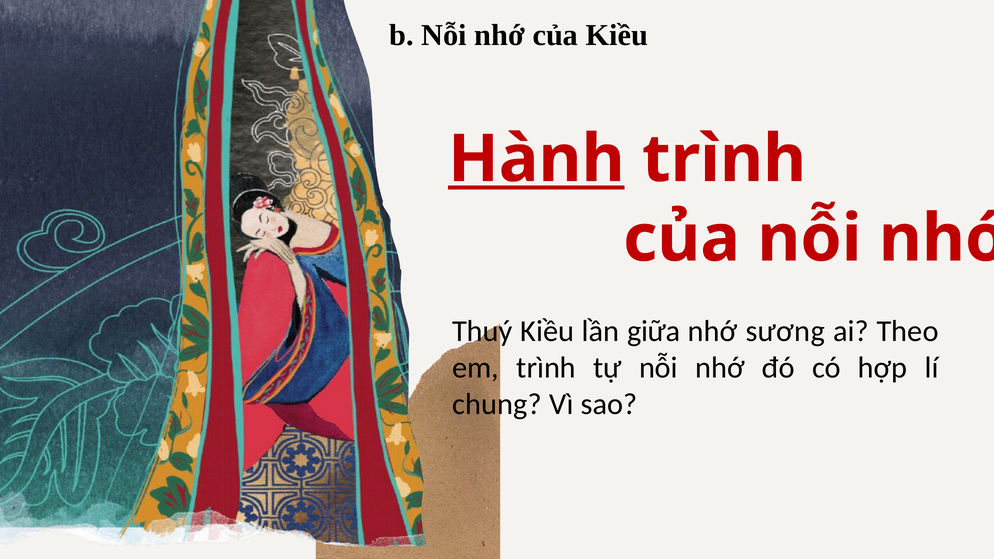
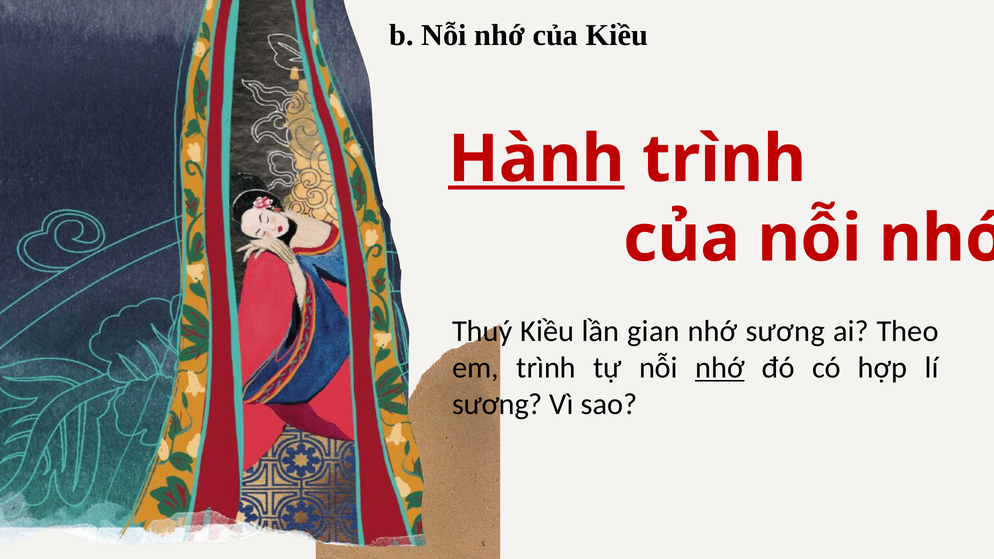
giữa: giữa -> gian
nhớ at (720, 368) underline: none -> present
chung at (497, 404): chung -> sương
